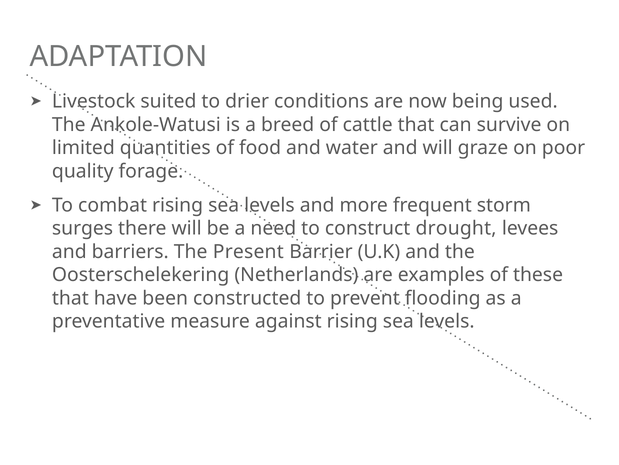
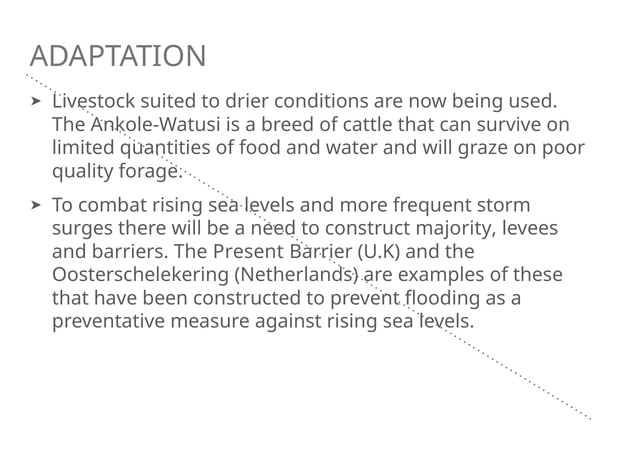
drought: drought -> majority
